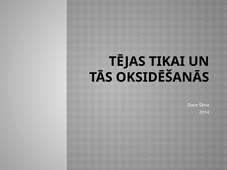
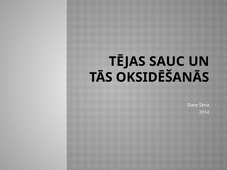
TIKAI: TIKAI -> SAUC
